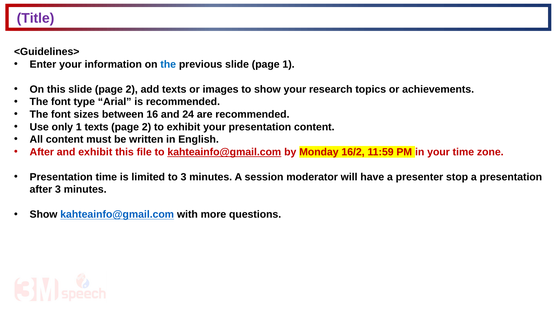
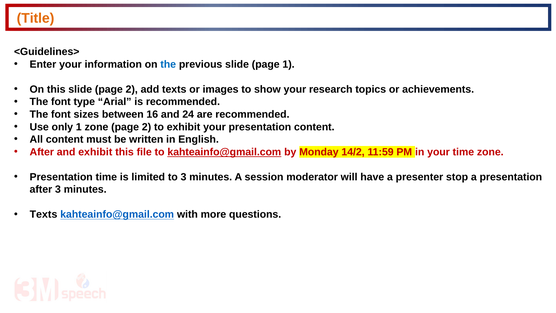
Title colour: purple -> orange
1 texts: texts -> zone
16/2: 16/2 -> 14/2
Show at (44, 214): Show -> Texts
